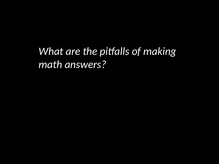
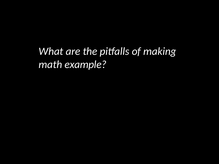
answers: answers -> example
